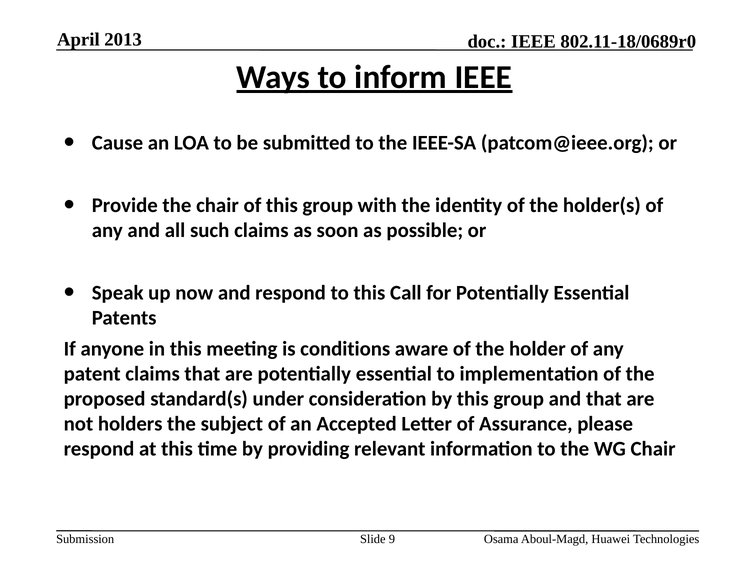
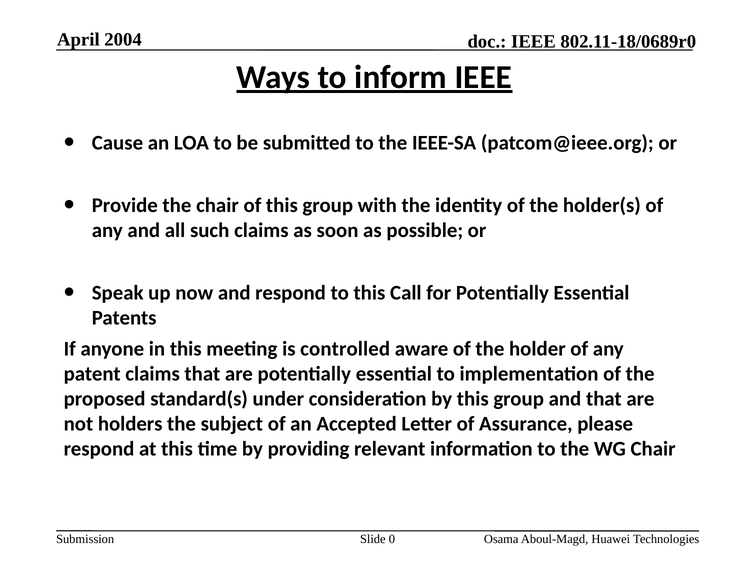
2013: 2013 -> 2004
conditions: conditions -> controlled
9: 9 -> 0
